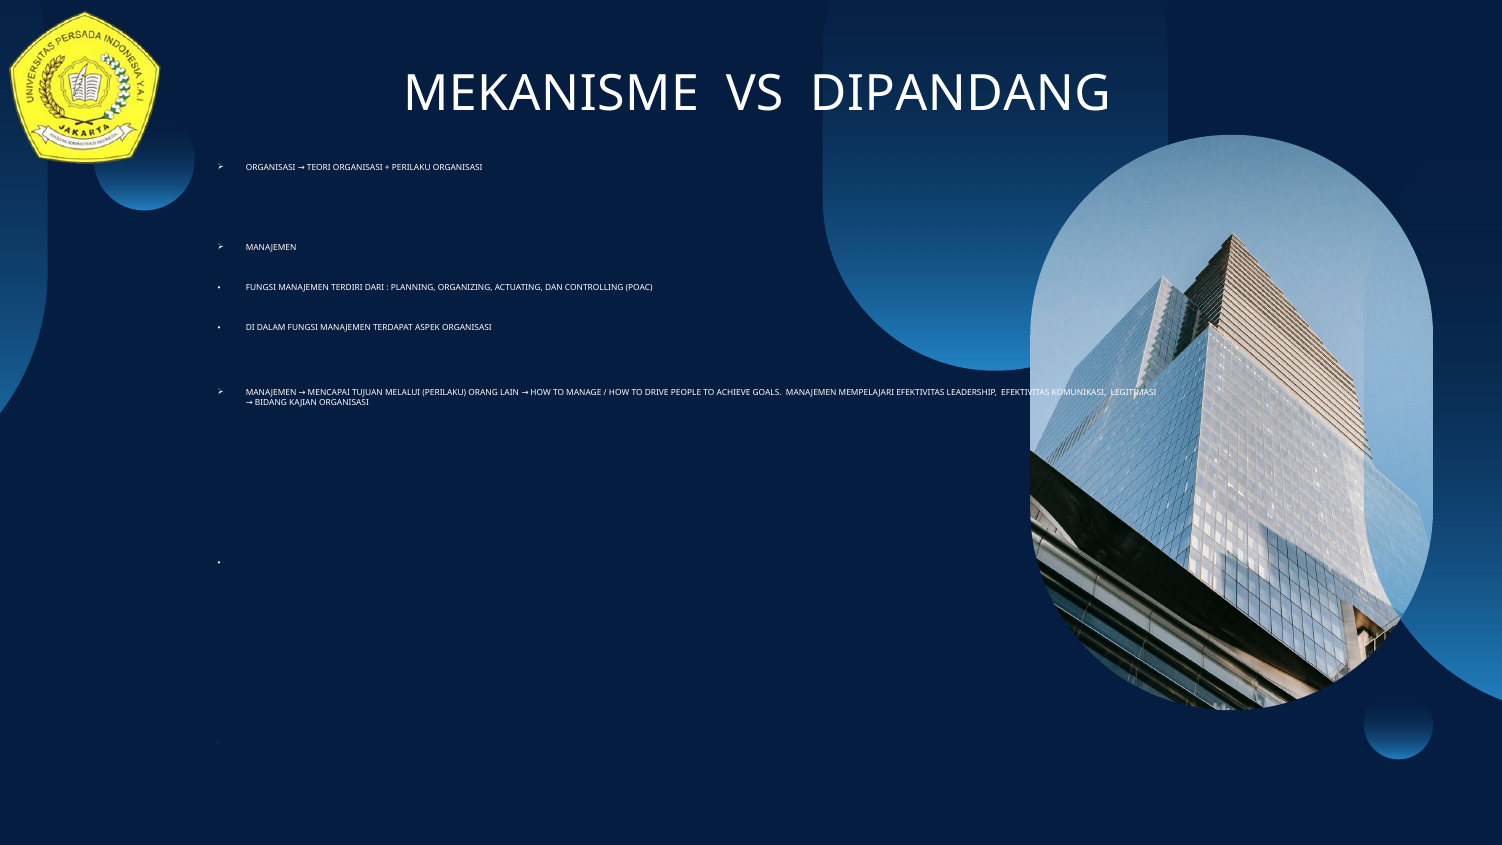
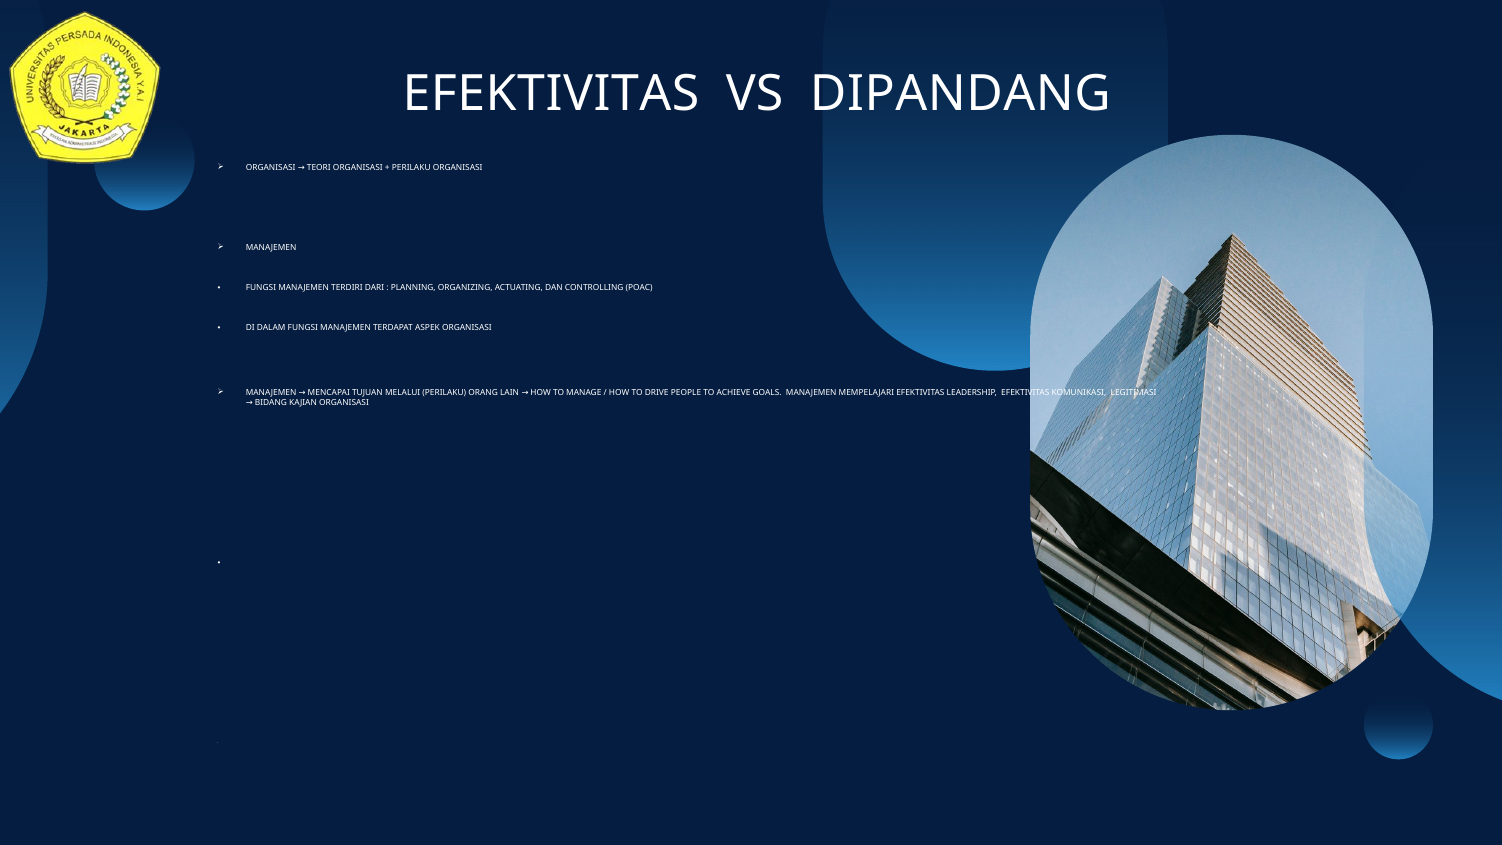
MEKANISME at (551, 94): MEKANISME -> EFEKTIVITAS
